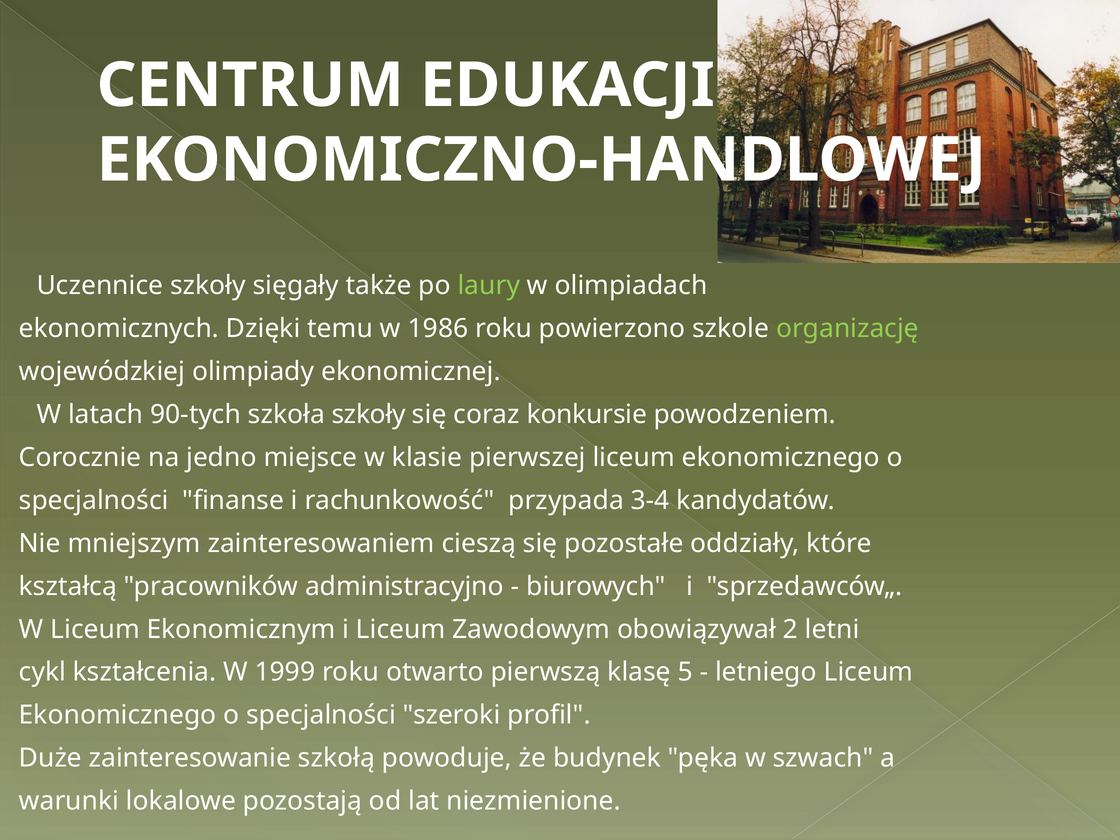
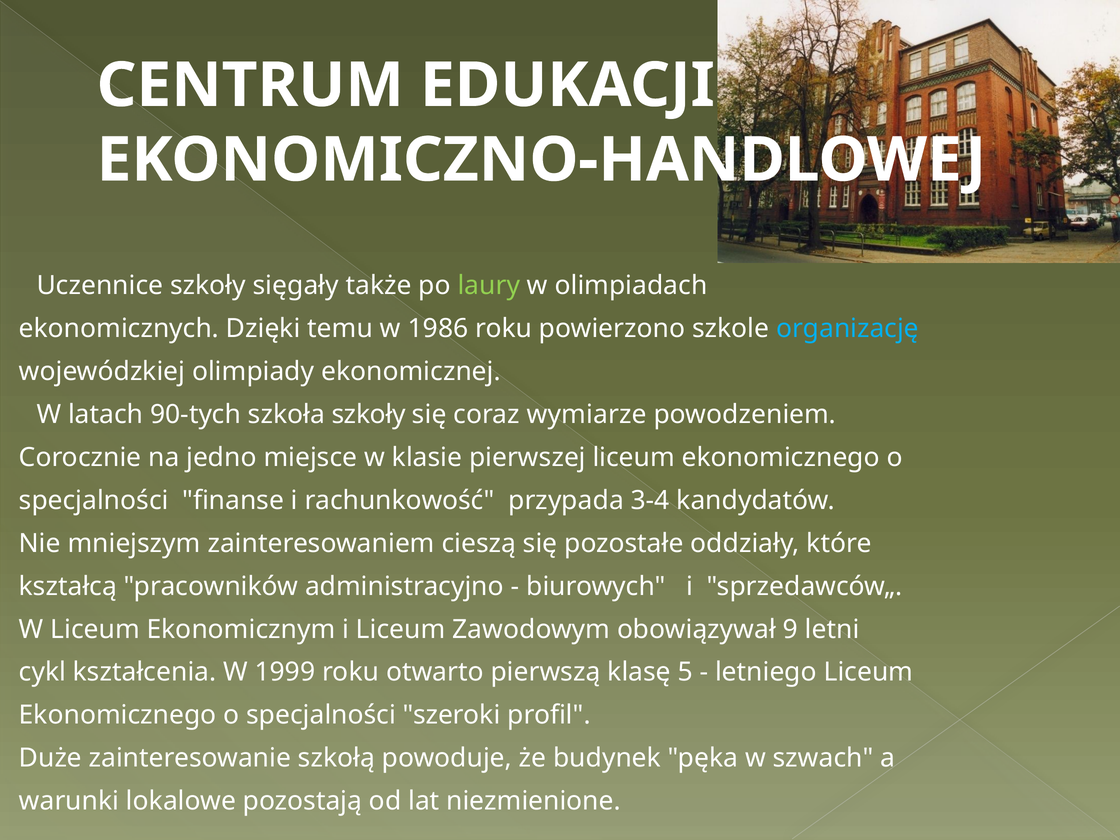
organizację colour: light green -> light blue
konkursie: konkursie -> wymiarze
2: 2 -> 9
